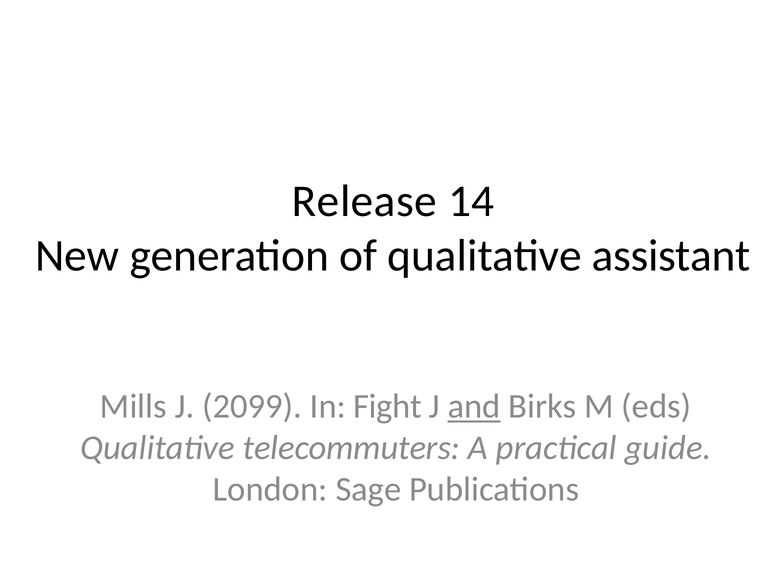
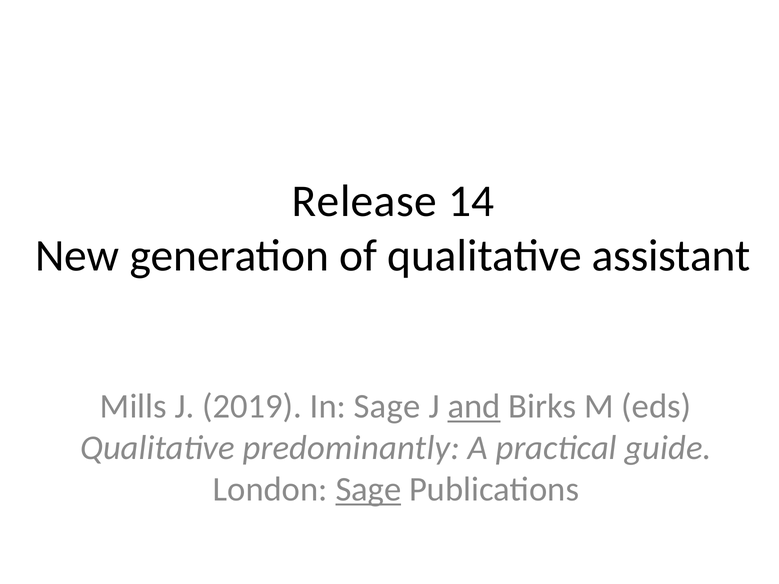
2099: 2099 -> 2019
In Fight: Fight -> Sage
telecommuters: telecommuters -> predominantly
Sage at (368, 490) underline: none -> present
